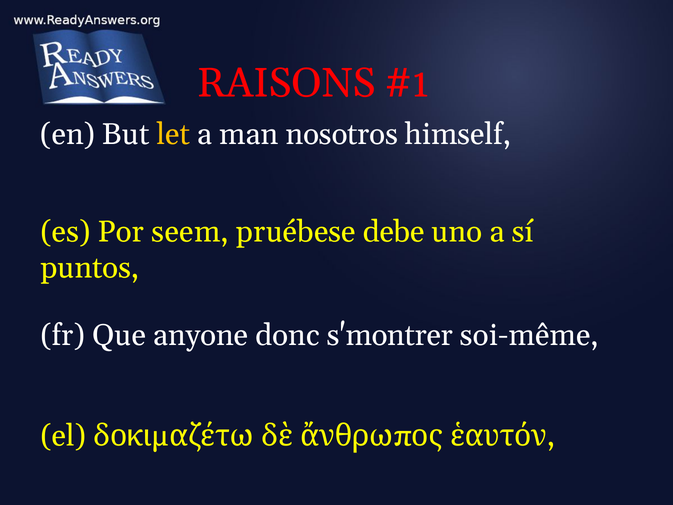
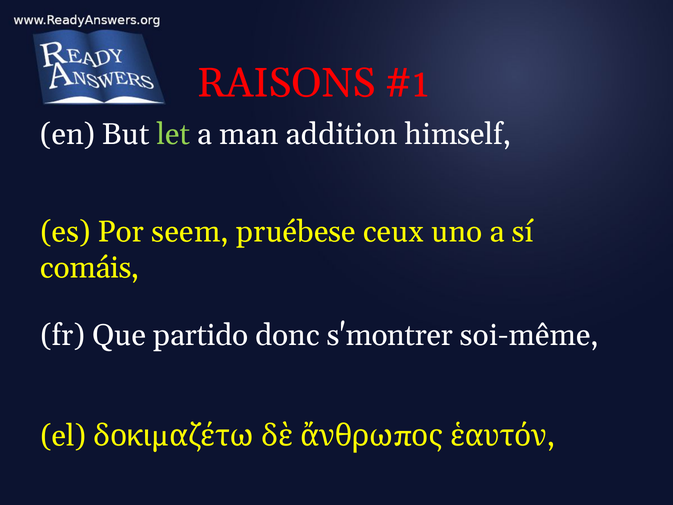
let colour: yellow -> light green
nosotros: nosotros -> addition
debe: debe -> ceux
puntos: puntos -> comáis
anyone: anyone -> partido
